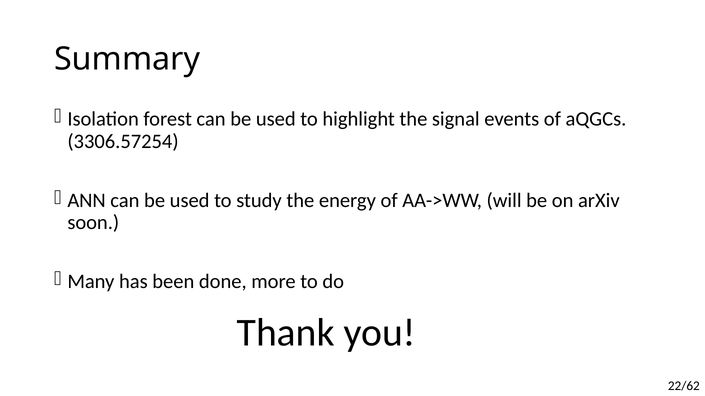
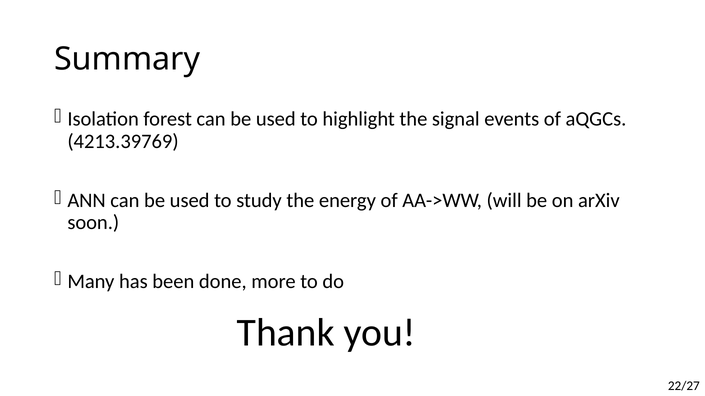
3306.57254: 3306.57254 -> 4213.39769
22/62: 22/62 -> 22/27
